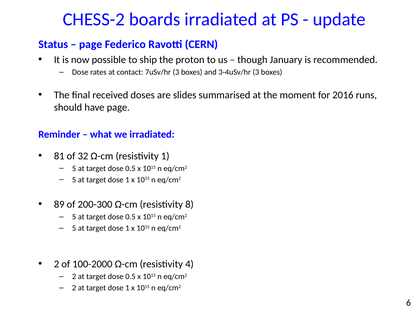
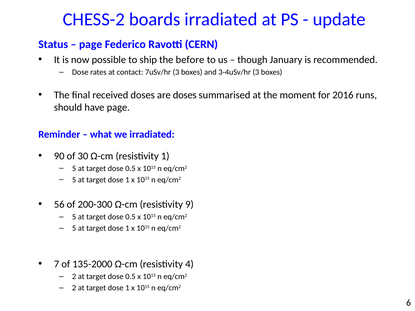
proton: proton -> before
are slides: slides -> doses
81: 81 -> 90
32: 32 -> 30
89: 89 -> 56
8: 8 -> 9
2 at (57, 264): 2 -> 7
100-2000: 100-2000 -> 135-2000
